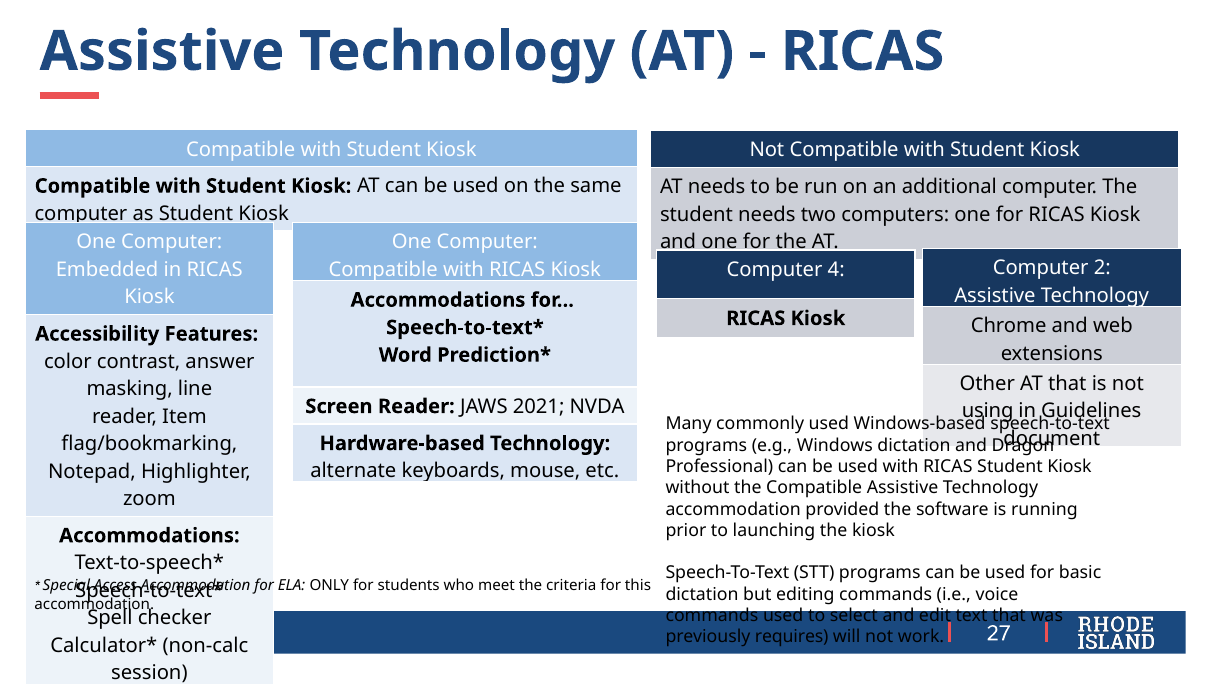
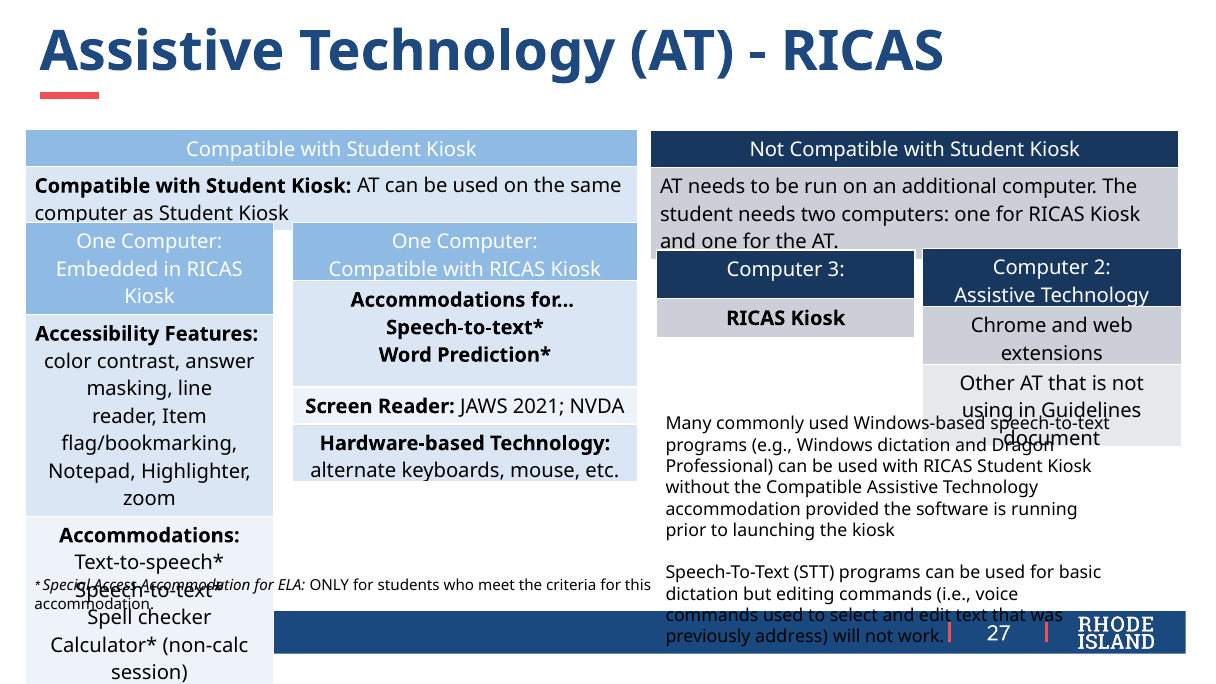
4: 4 -> 3
requires: requires -> address
